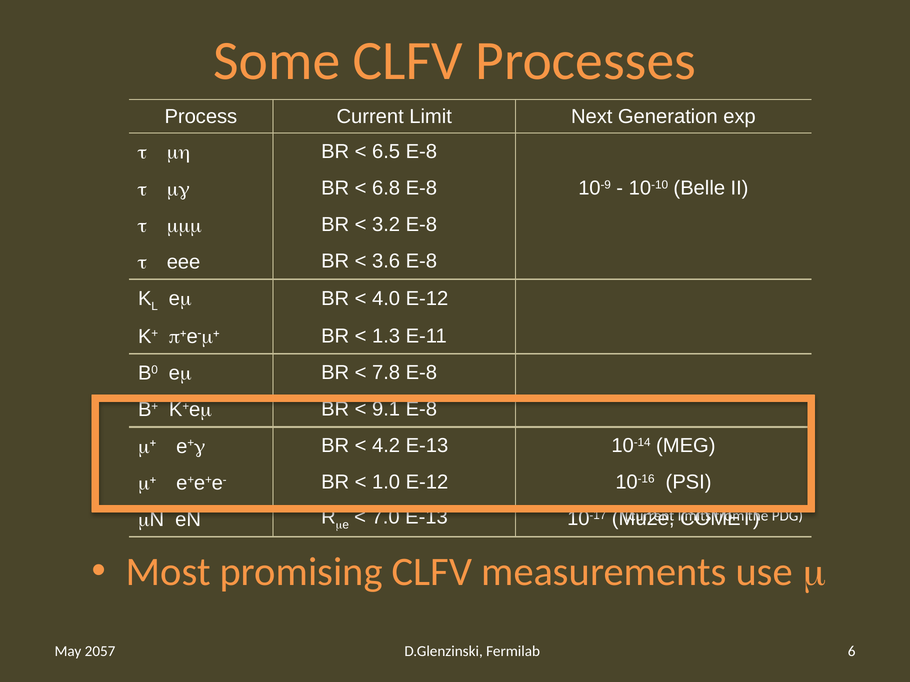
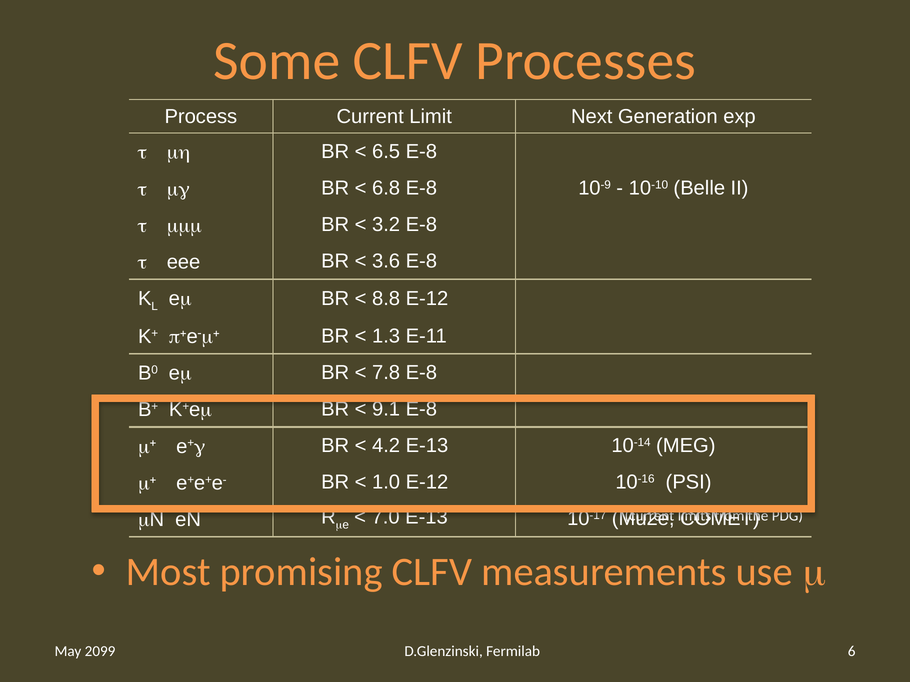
4.0: 4.0 -> 8.8
2057: 2057 -> 2099
